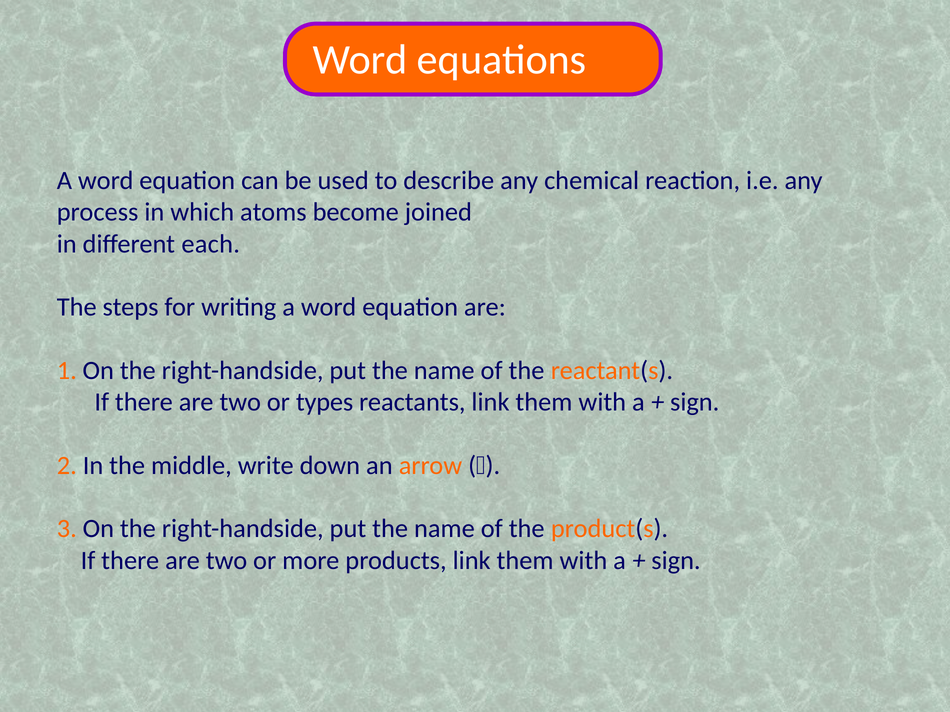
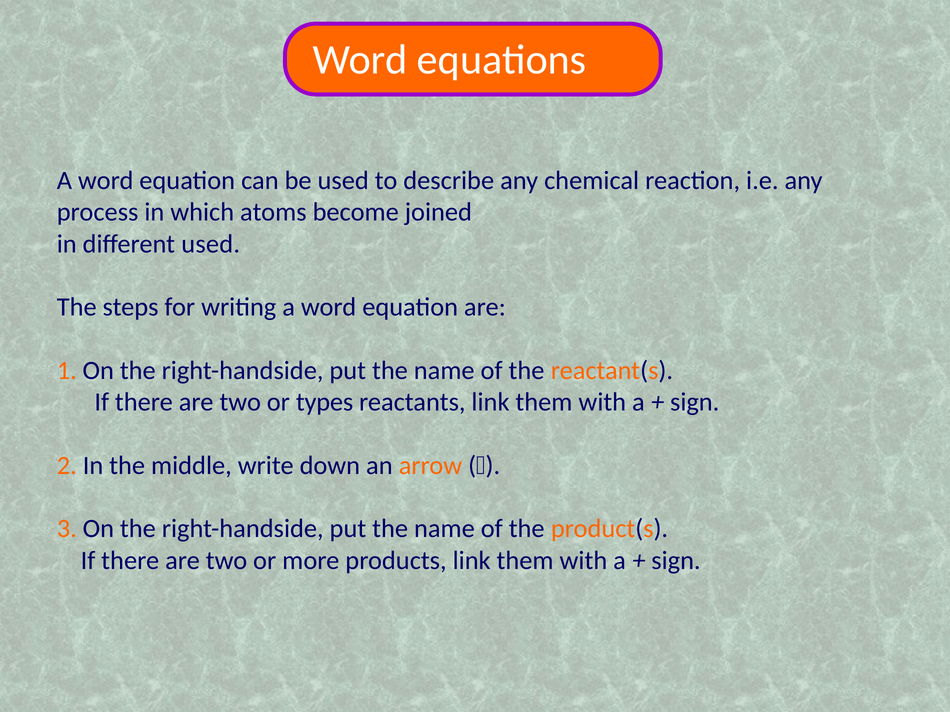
different each: each -> used
